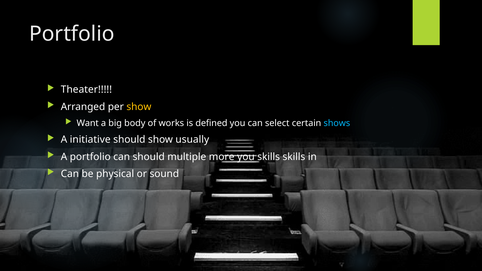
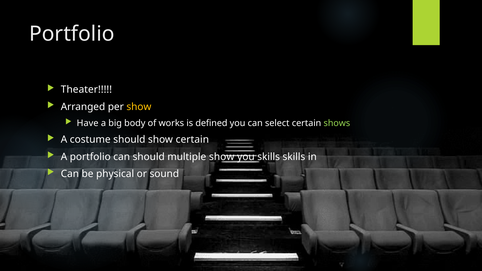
Want: Want -> Have
shows colour: light blue -> light green
initiative: initiative -> costume
show usually: usually -> certain
multiple more: more -> show
